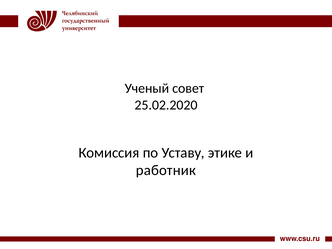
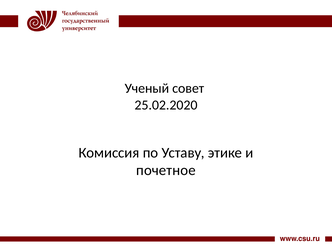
работник: работник -> почетное
